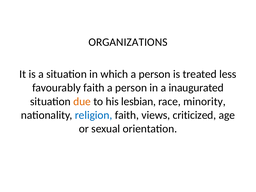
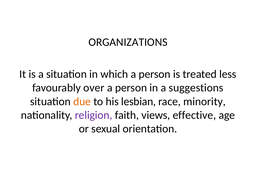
favourably faith: faith -> over
inaugurated: inaugurated -> suggestions
religion colour: blue -> purple
criticized: criticized -> effective
